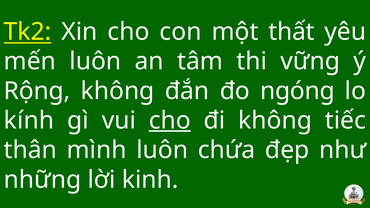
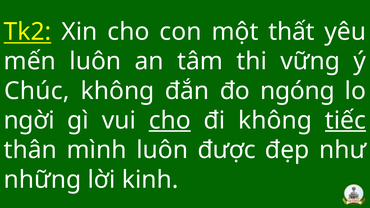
Rộng: Rộng -> Chúc
kính: kính -> ngời
tiếc underline: none -> present
chứa: chứa -> được
